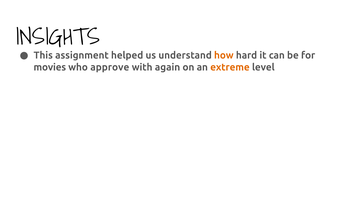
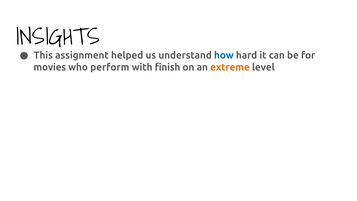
how colour: orange -> blue
approve: approve -> perform
again: again -> finish
